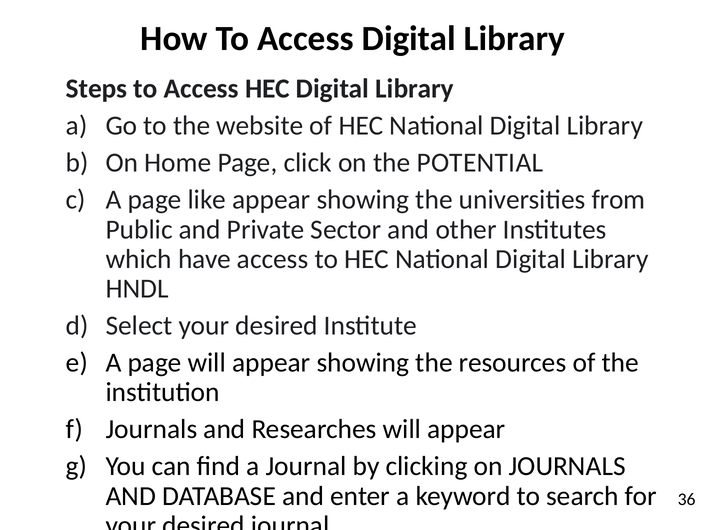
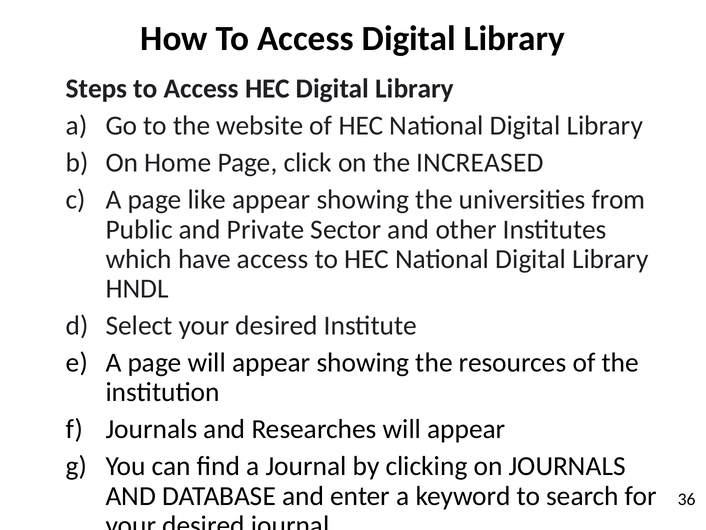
POTENTIAL: POTENTIAL -> INCREASED
